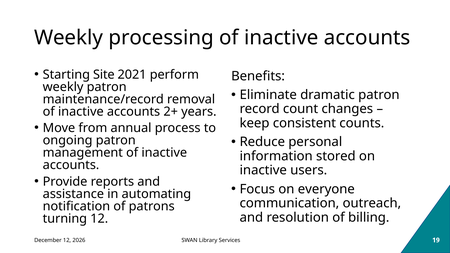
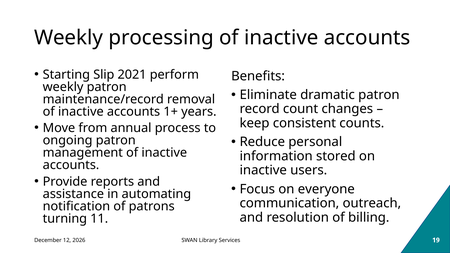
Site: Site -> Slip
2+: 2+ -> 1+
turning 12: 12 -> 11
